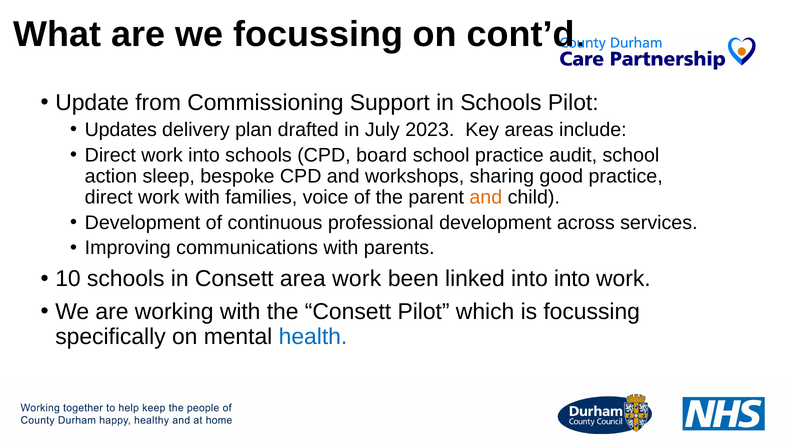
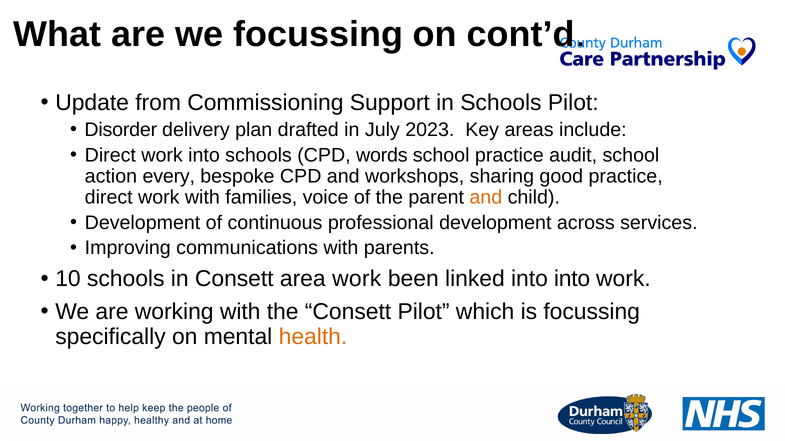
Updates: Updates -> Disorder
board: board -> words
sleep: sleep -> every
health colour: blue -> orange
